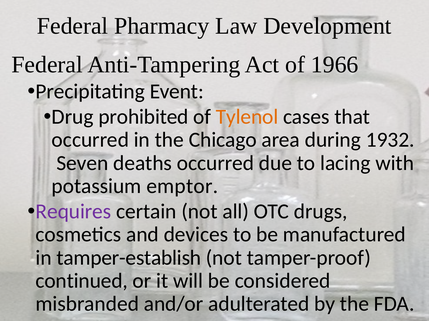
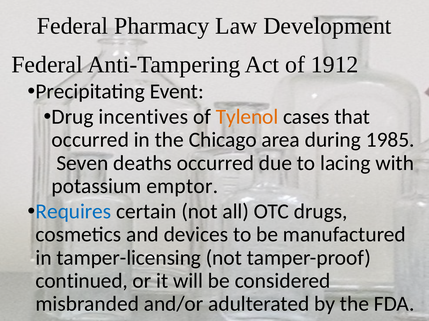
1966: 1966 -> 1912
prohibited: prohibited -> incentives
1932: 1932 -> 1985
Requires colour: purple -> blue
tamper-establish: tamper-establish -> tamper-licensing
